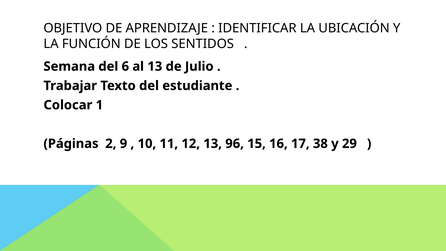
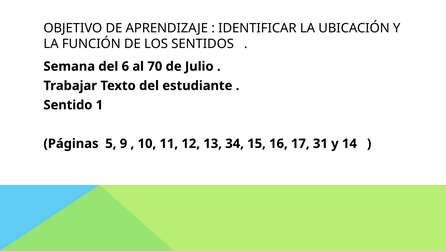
al 13: 13 -> 70
Colocar: Colocar -> Sentido
2: 2 -> 5
96: 96 -> 34
38: 38 -> 31
29: 29 -> 14
